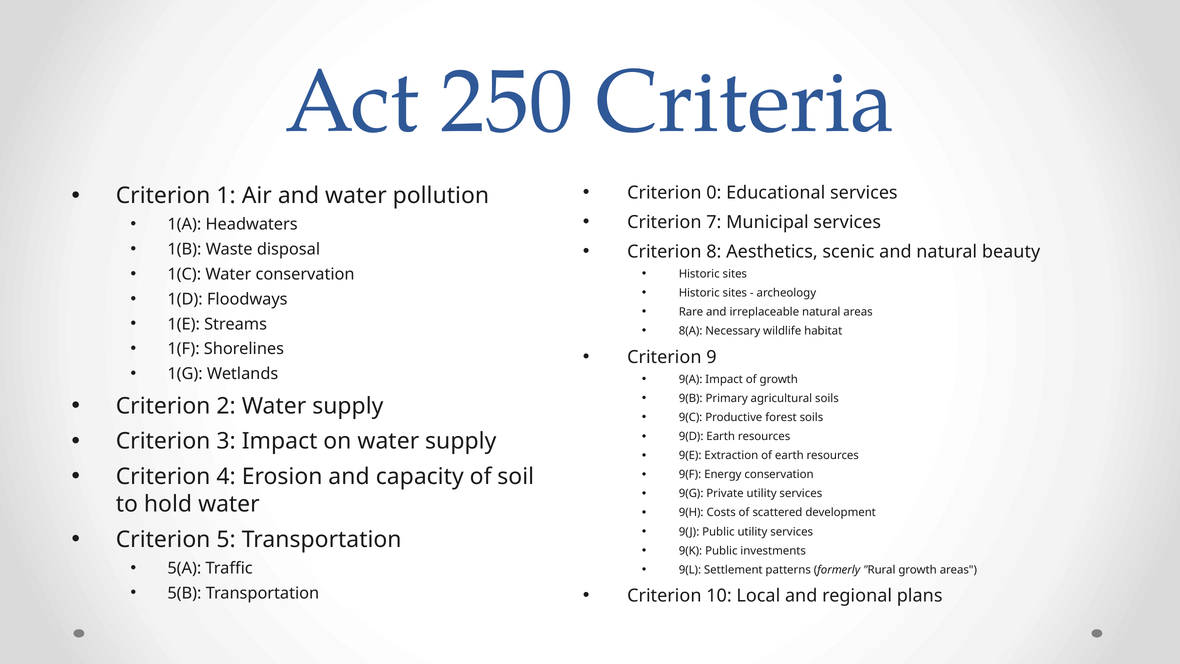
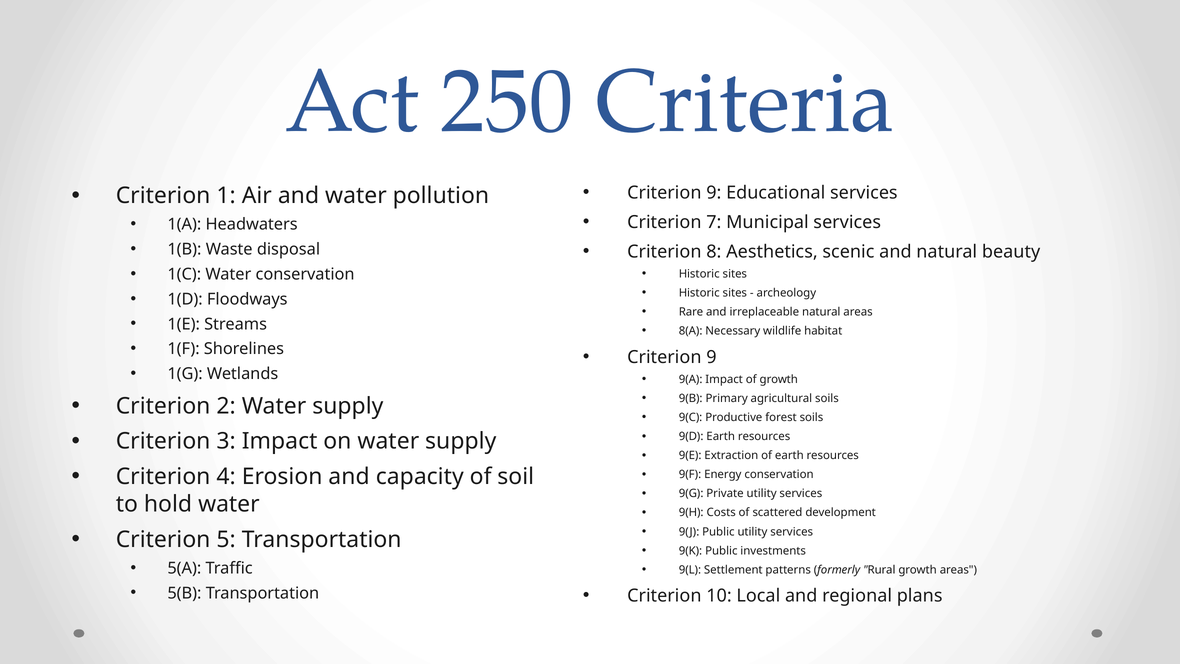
0 at (714, 193): 0 -> 9
